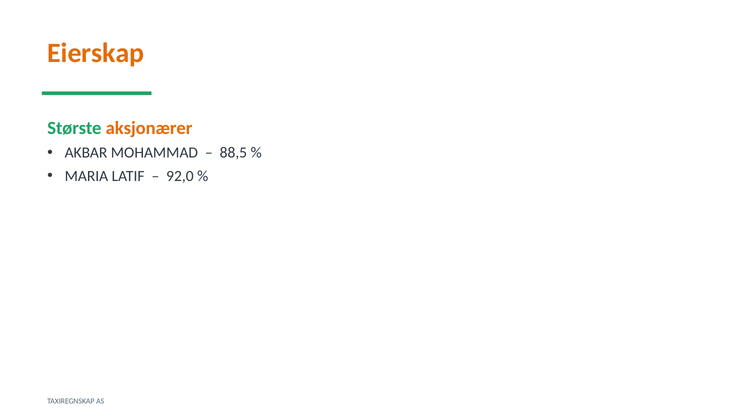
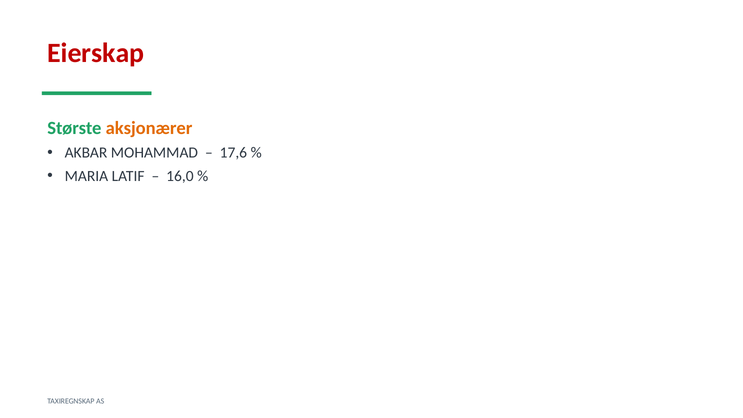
Eierskap colour: orange -> red
88,5: 88,5 -> 17,6
92,0: 92,0 -> 16,0
